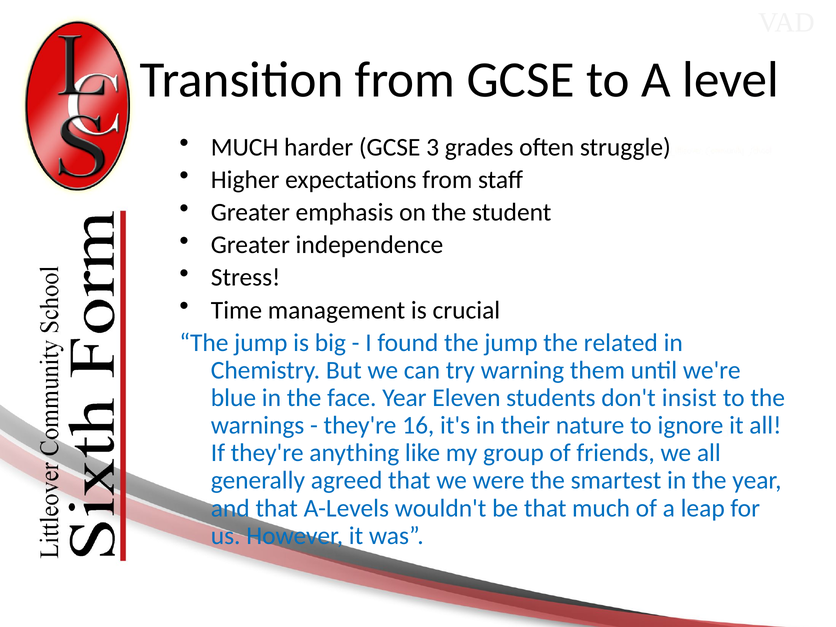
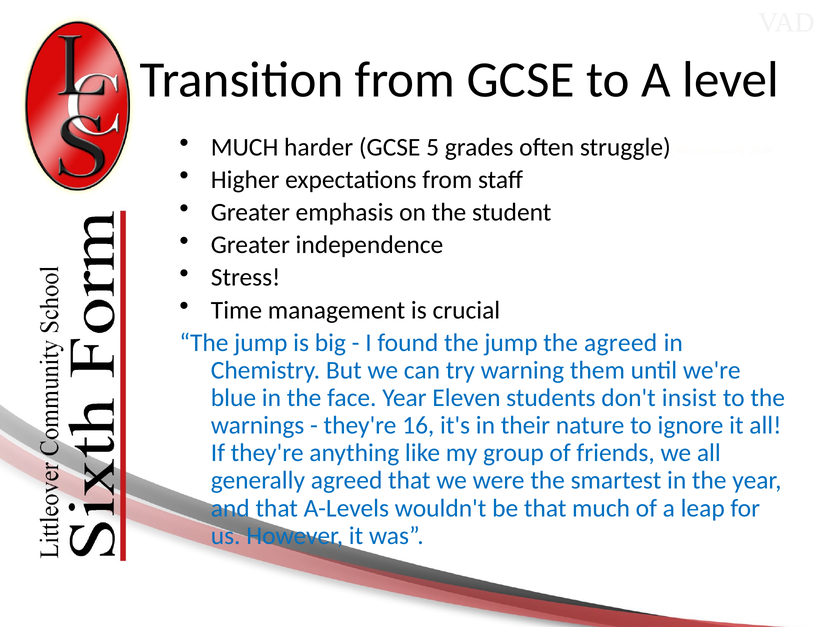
3: 3 -> 5
the related: related -> agreed
